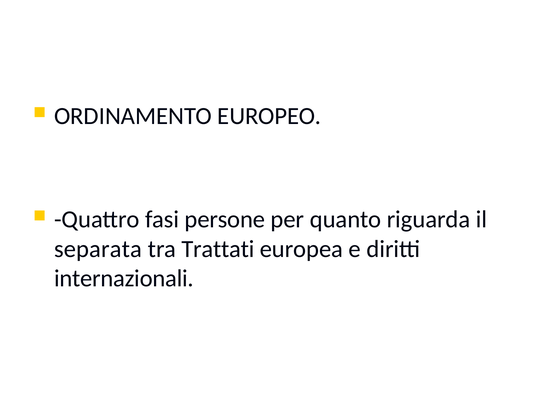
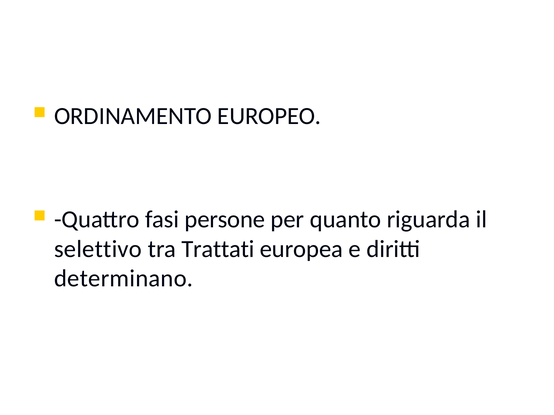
separata: separata -> selettivo
internazionali: internazionali -> determinano
